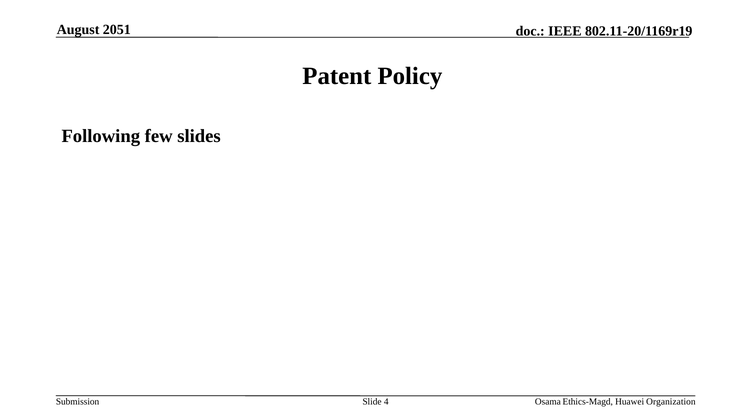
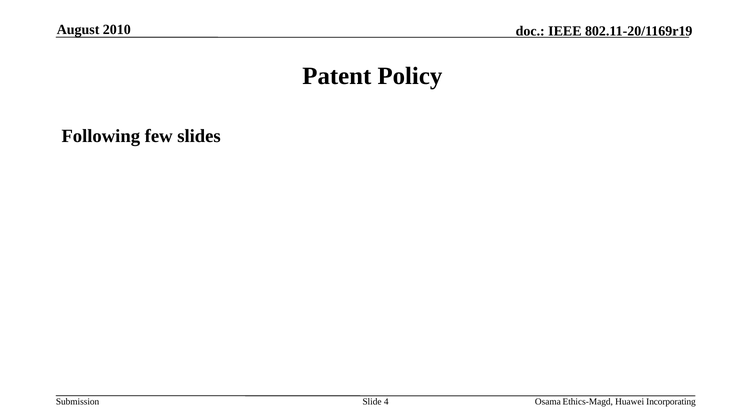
2051: 2051 -> 2010
Organization: Organization -> Incorporating
